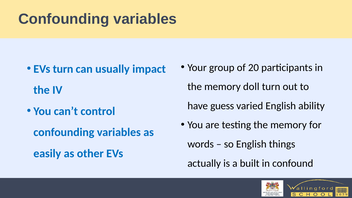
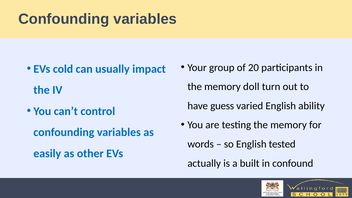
EVs turn: turn -> cold
things: things -> tested
